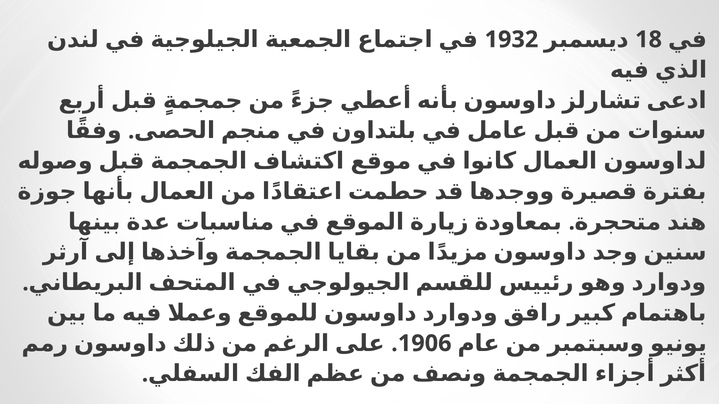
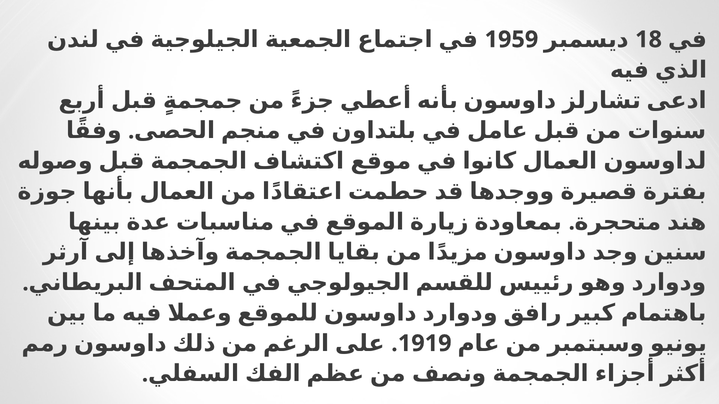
1932: 1932 -> 1959
1906: 1906 -> 1919
